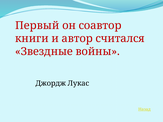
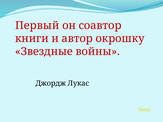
считался: считался -> окрошку
